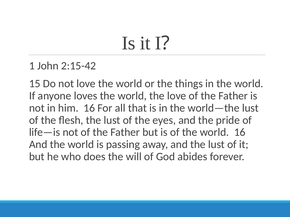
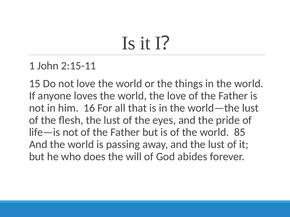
2:15-42: 2:15-42 -> 2:15-11
world 16: 16 -> 85
